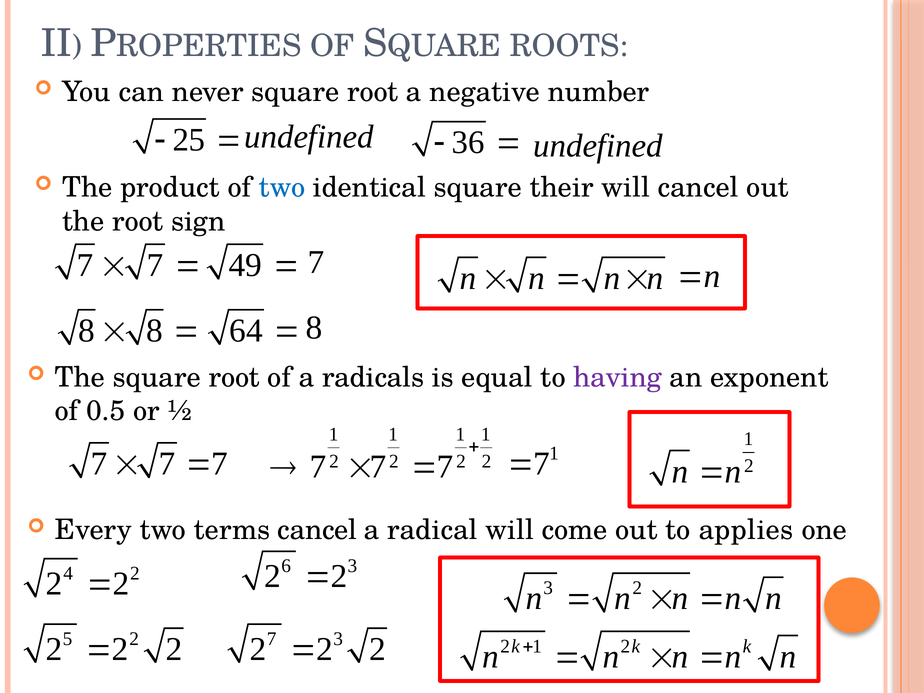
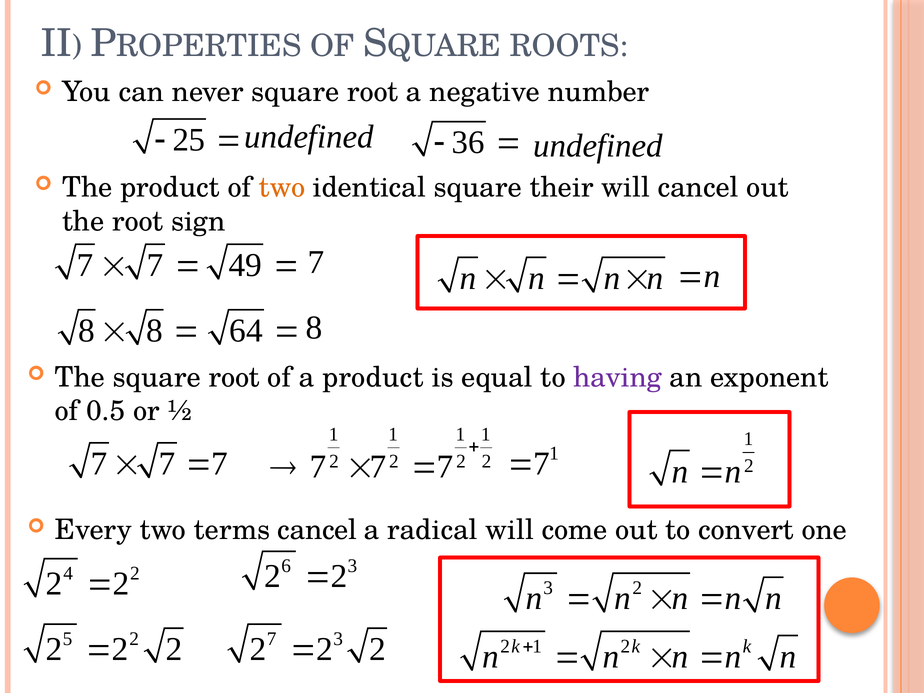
two at (282, 188) colour: blue -> orange
a radicals: radicals -> product
applies: applies -> convert
